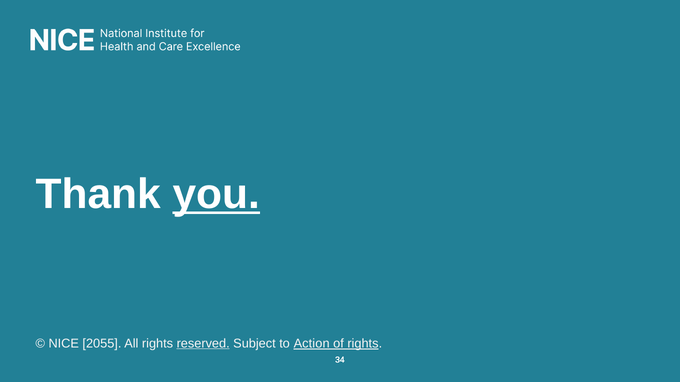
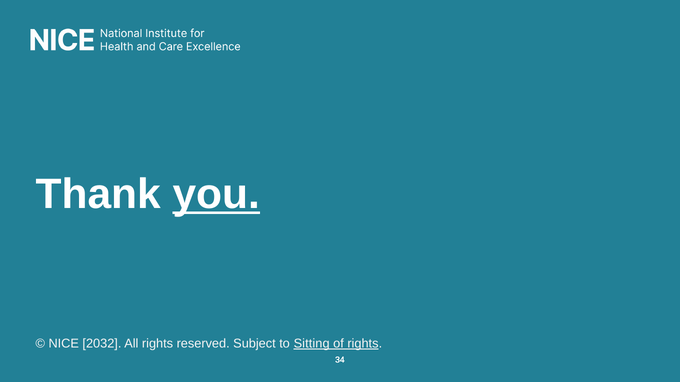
2055: 2055 -> 2032
reserved underline: present -> none
Action: Action -> Sitting
